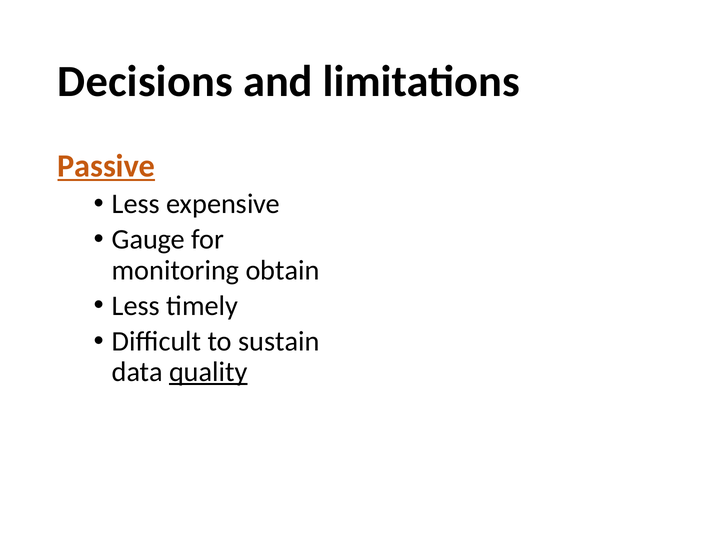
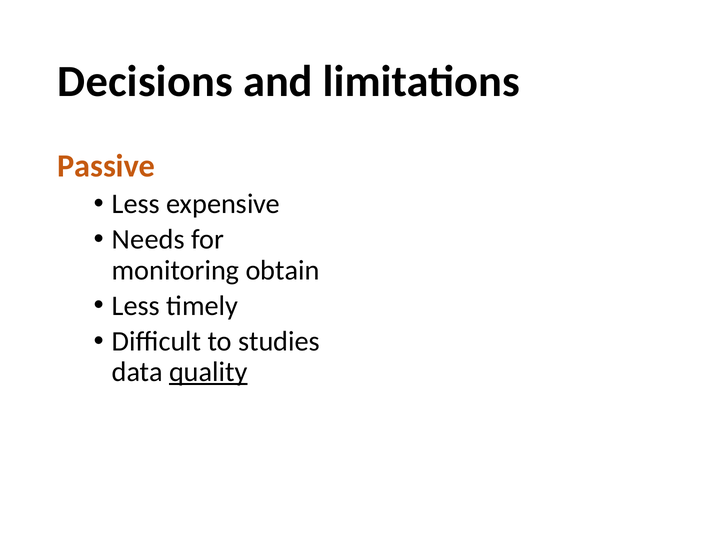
Passive underline: present -> none
Gauge: Gauge -> Needs
sustain: sustain -> studies
